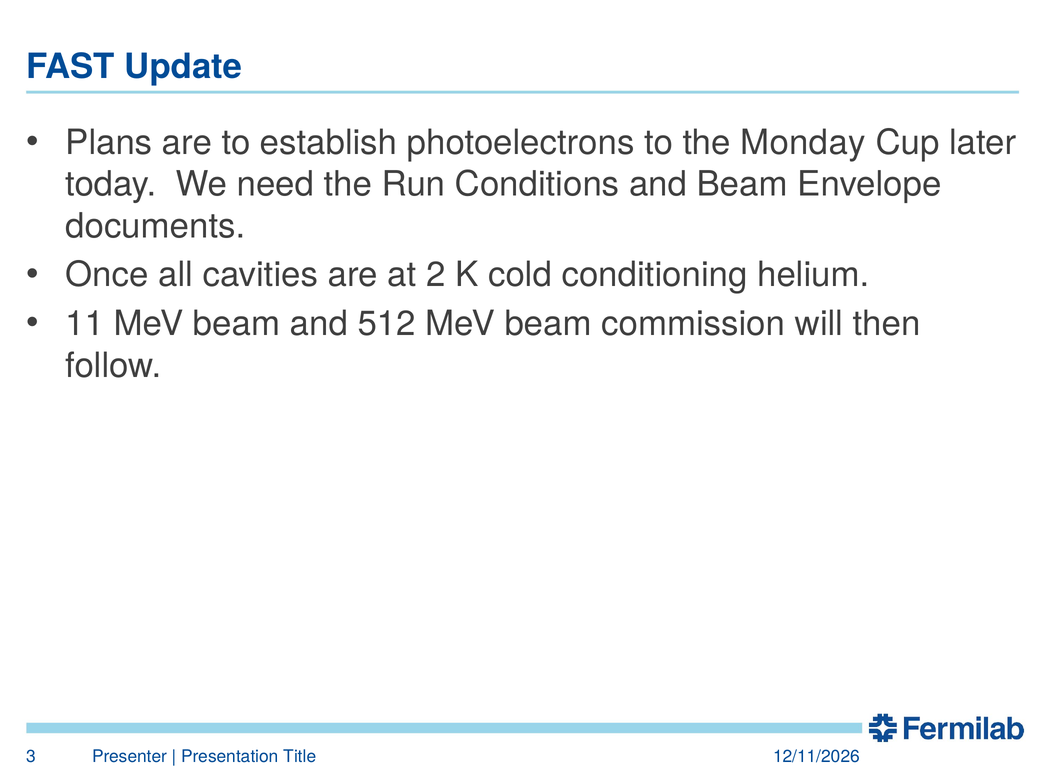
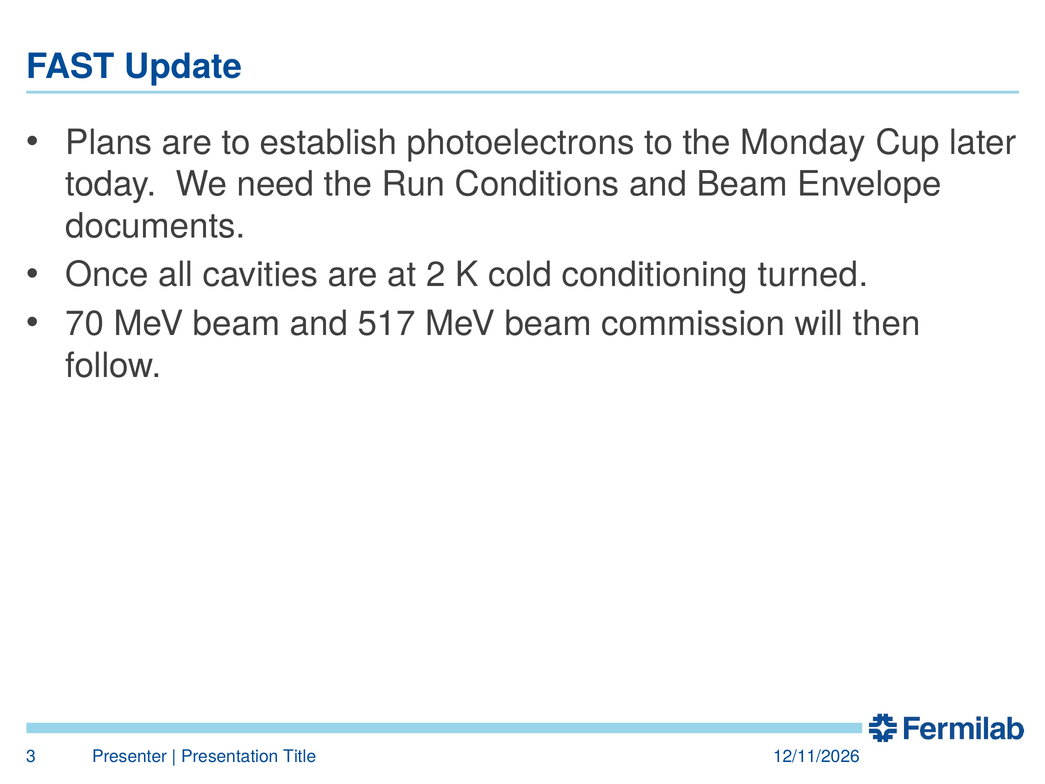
helium: helium -> turned
11: 11 -> 70
512: 512 -> 517
